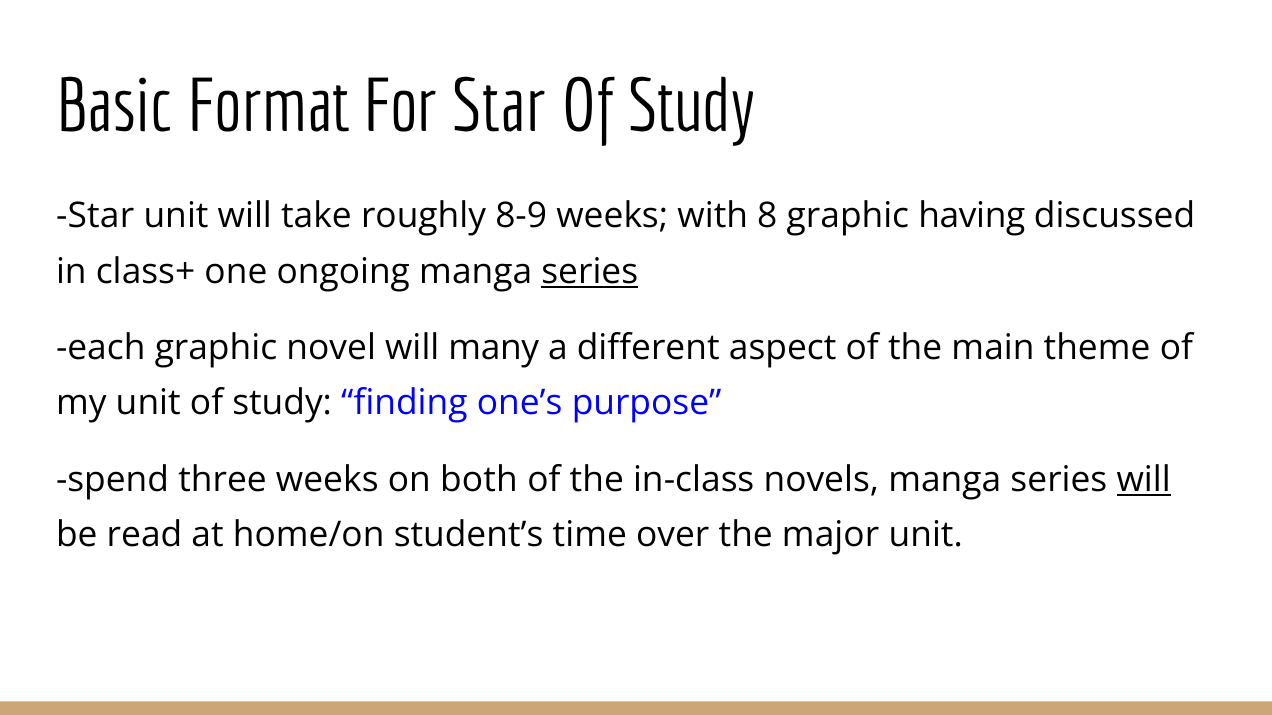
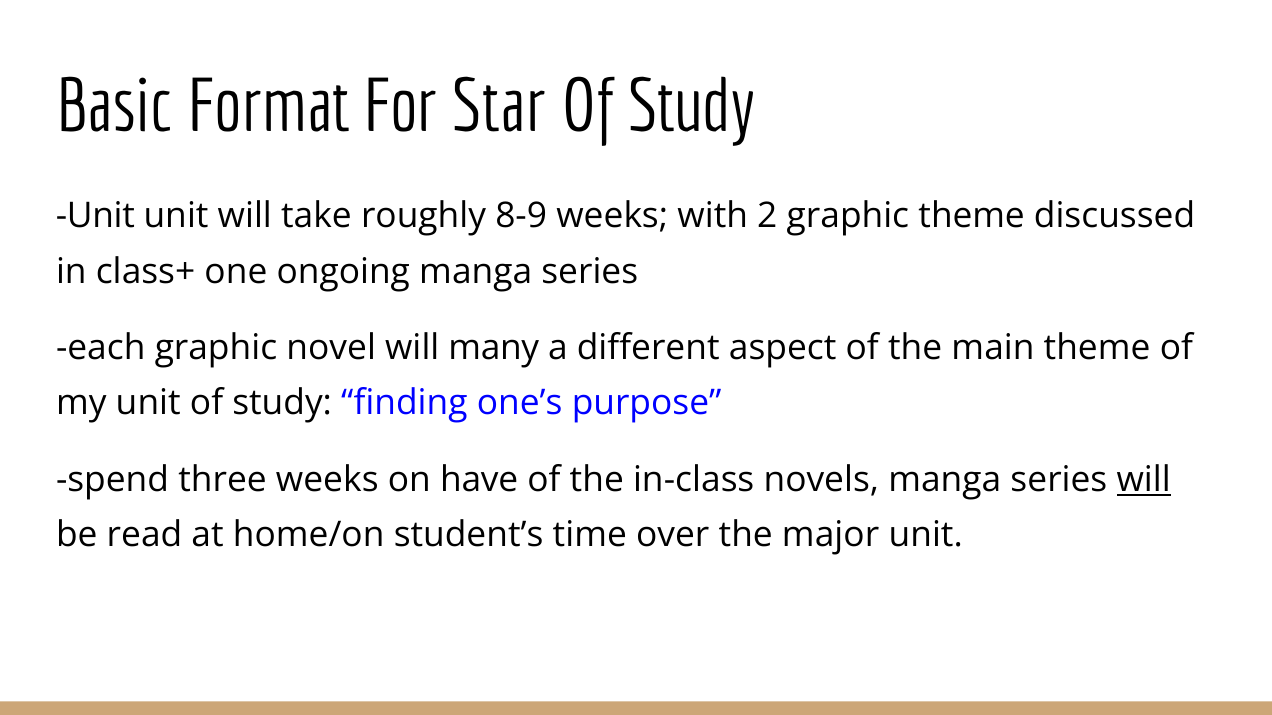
Star at (95, 216): Star -> Unit
8: 8 -> 2
graphic having: having -> theme
series at (590, 272) underline: present -> none
both: both -> have
